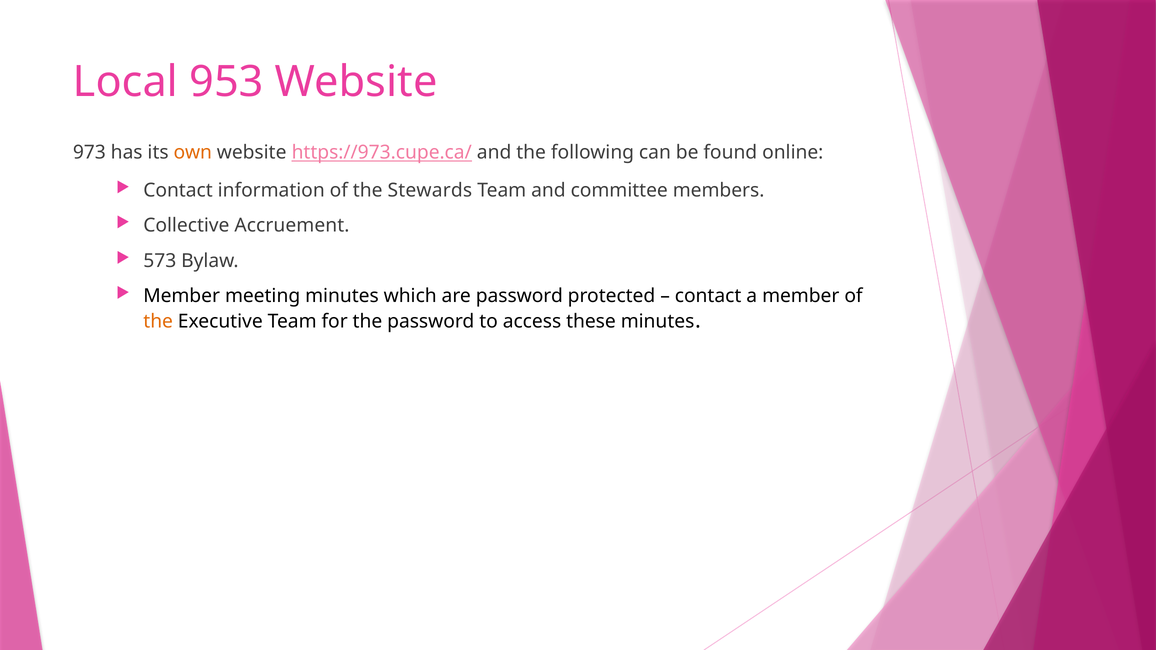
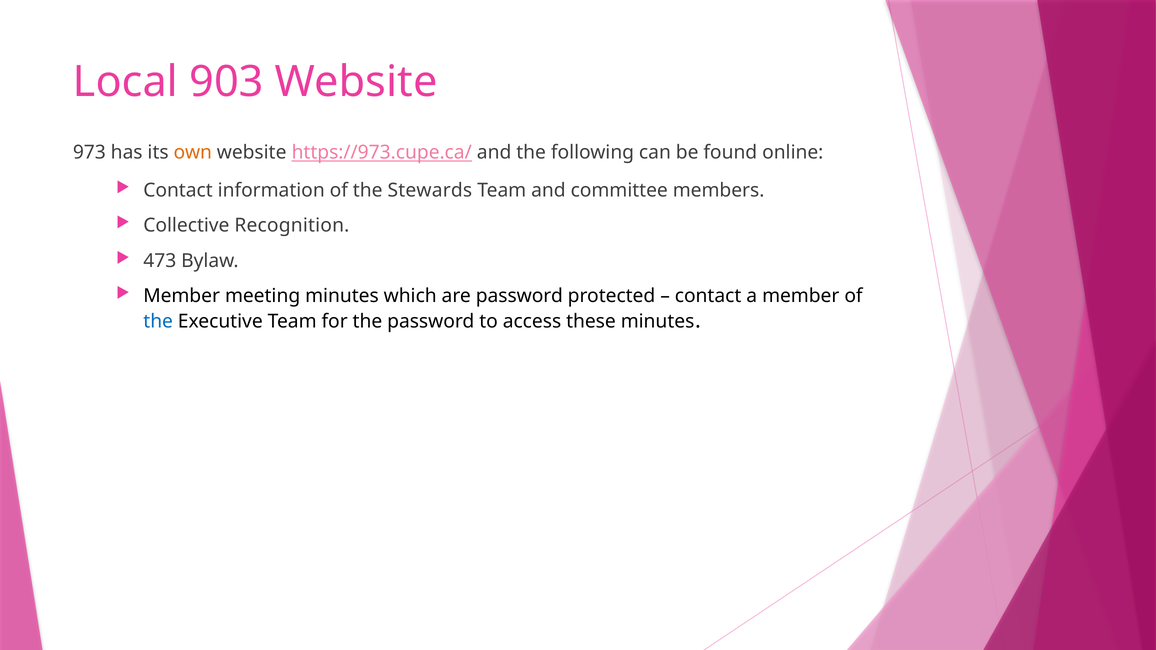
953: 953 -> 903
Accruement: Accruement -> Recognition
573: 573 -> 473
the at (158, 321) colour: orange -> blue
